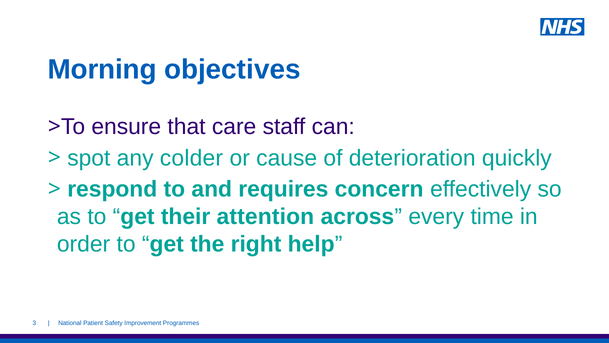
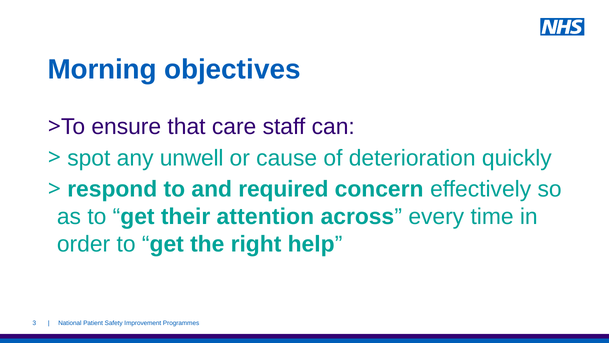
colder: colder -> unwell
requires: requires -> required
